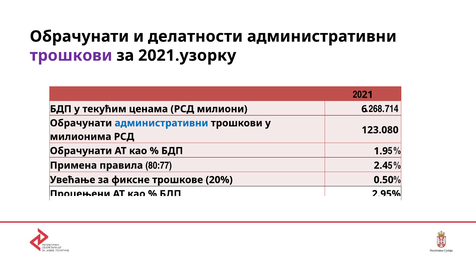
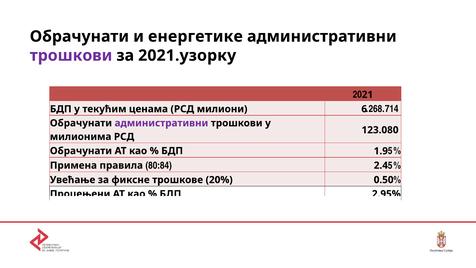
делатности: делатности -> енергетике
административни at (161, 123) colour: blue -> purple
80:77: 80:77 -> 80:84
